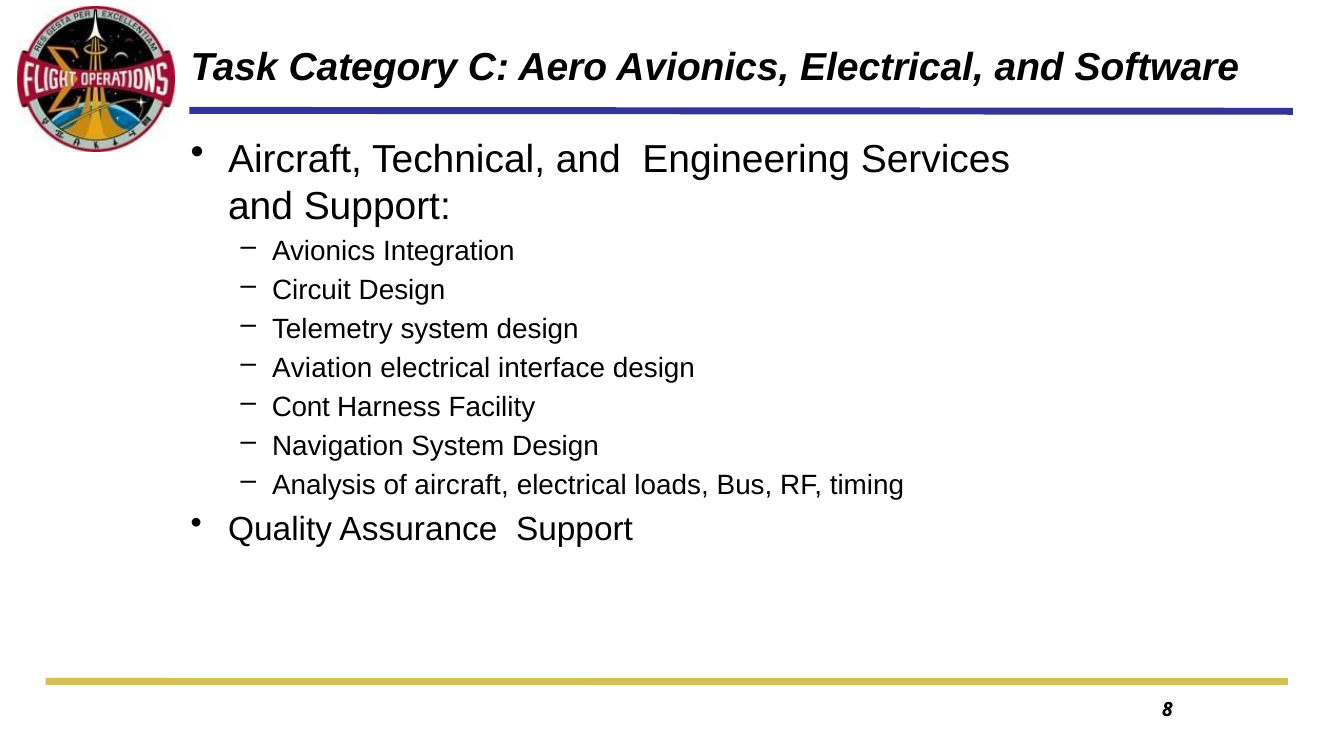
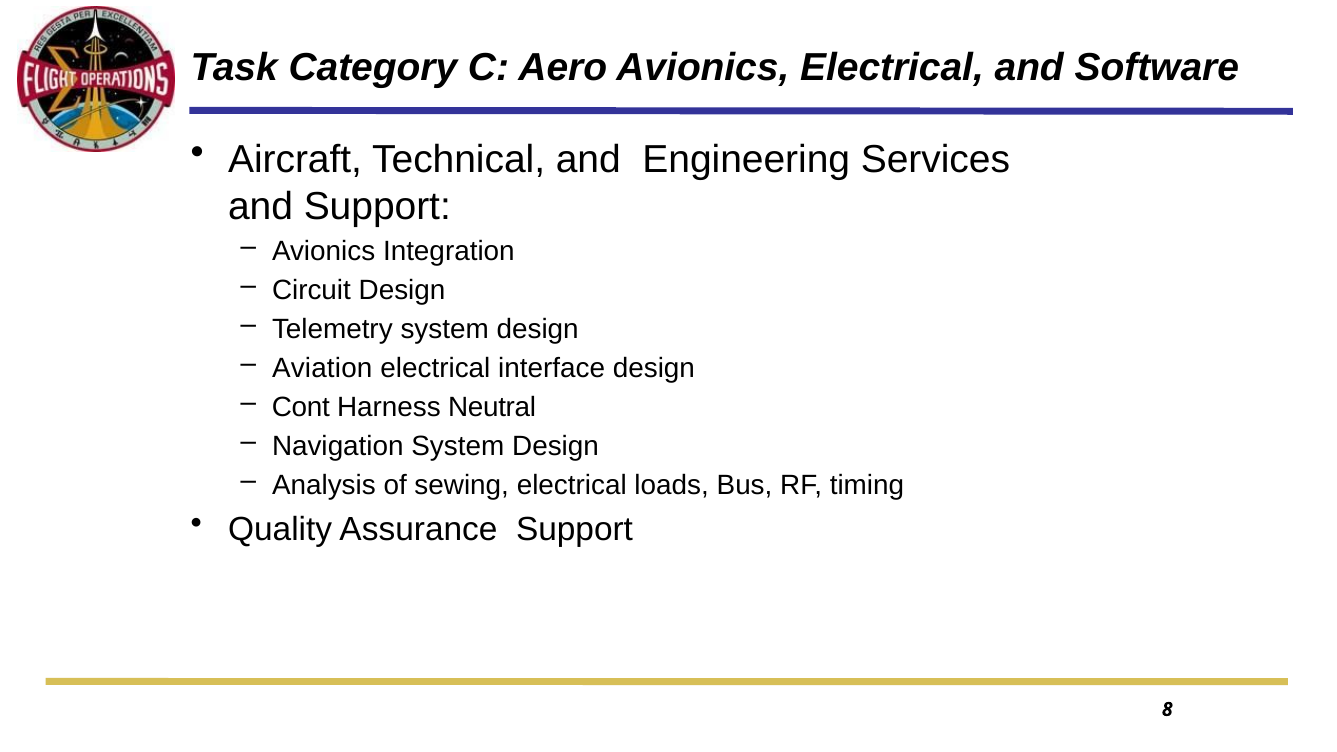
Facility: Facility -> Neutral
of aircraft: aircraft -> sewing
